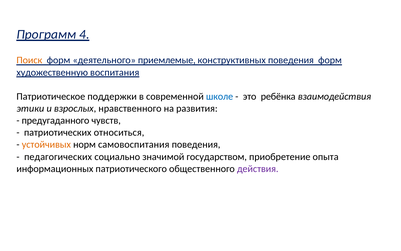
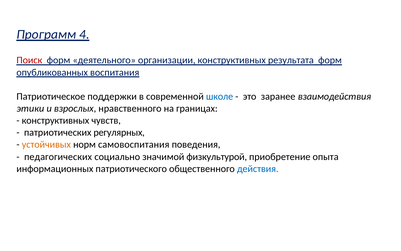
Поиск colour: orange -> red
приемлемые: приемлемые -> организации
конструктивных поведения: поведения -> результата
художественную: художественную -> опубликованных
ребёнка: ребёнка -> заранее
развития: развития -> границах
предугаданного at (56, 120): предугаданного -> конструктивных
относиться: относиться -> регулярных
государством: государством -> физкультурой
действия colour: purple -> blue
